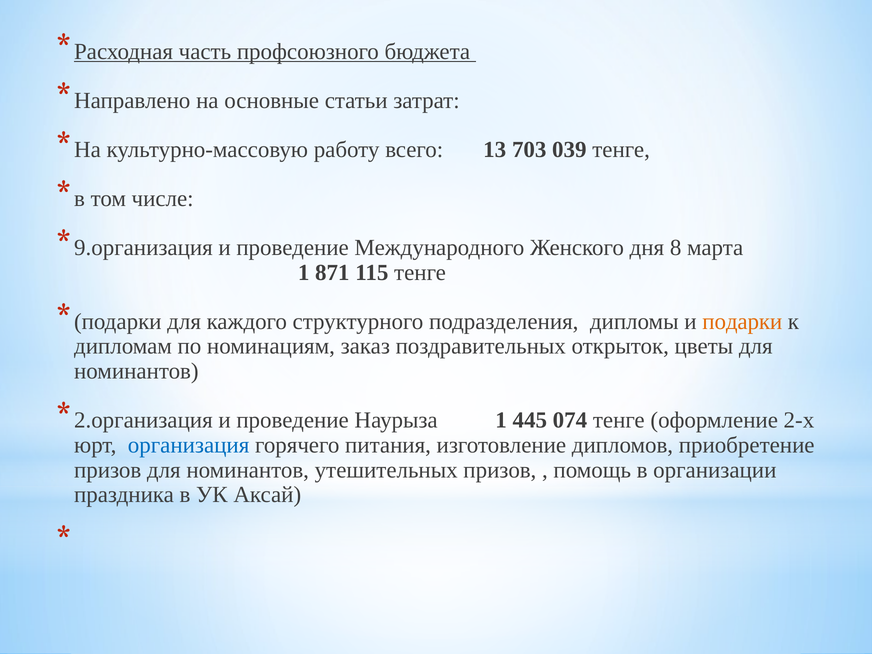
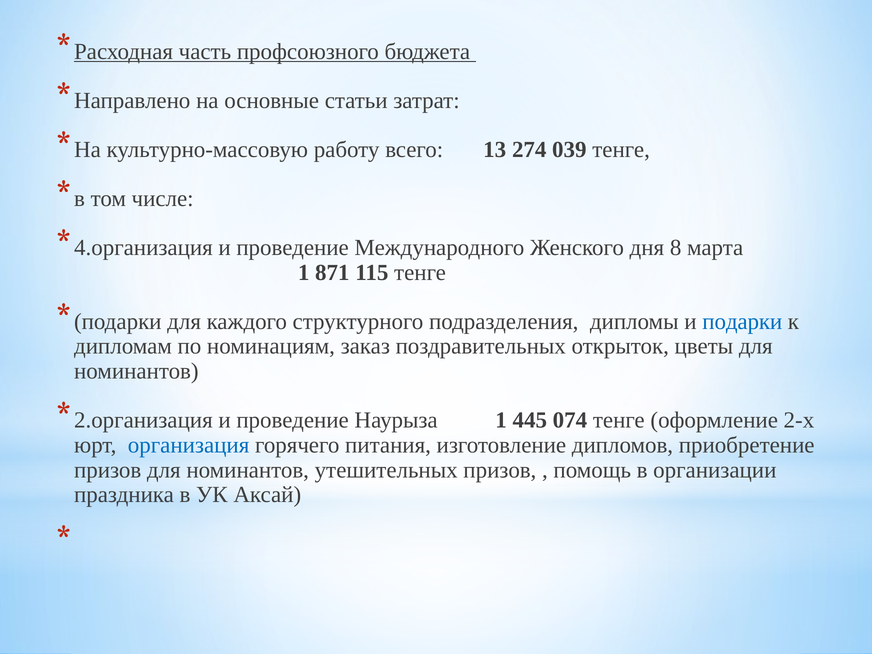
703: 703 -> 274
9.организация: 9.организация -> 4.организация
подарки at (742, 321) colour: orange -> blue
